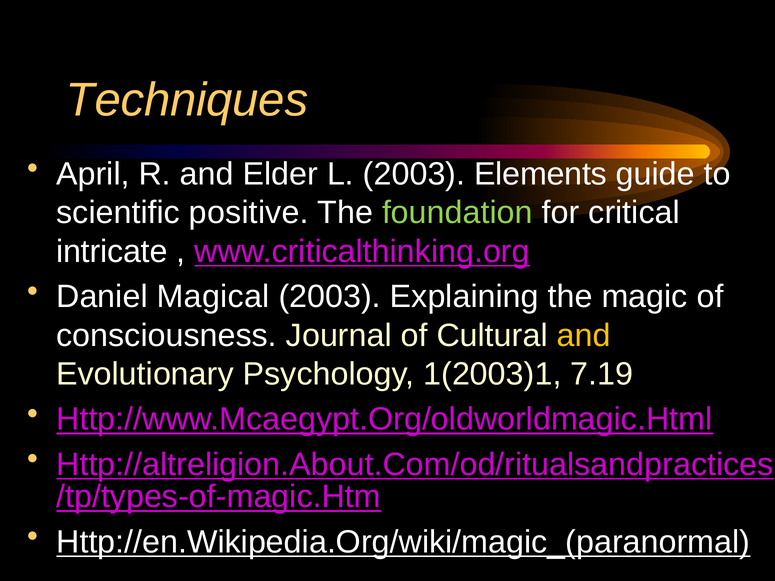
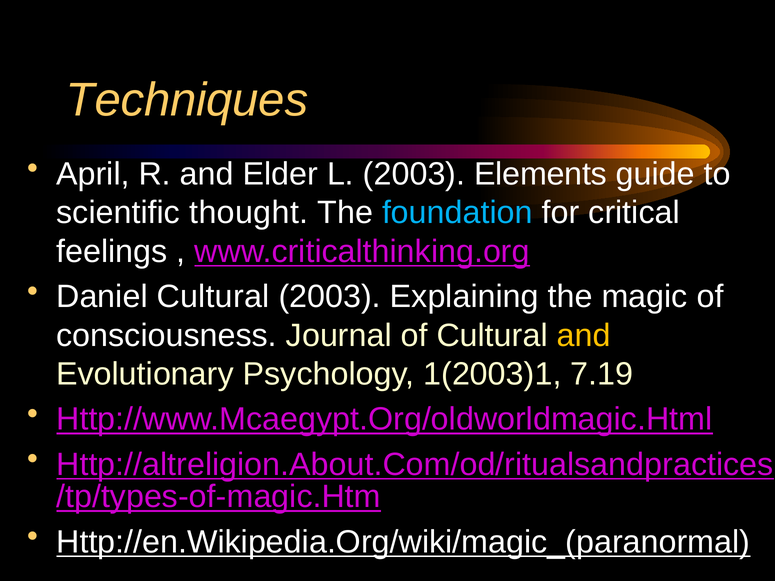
positive: positive -> thought
foundation colour: light green -> light blue
intricate: intricate -> feelings
Daniel Magical: Magical -> Cultural
